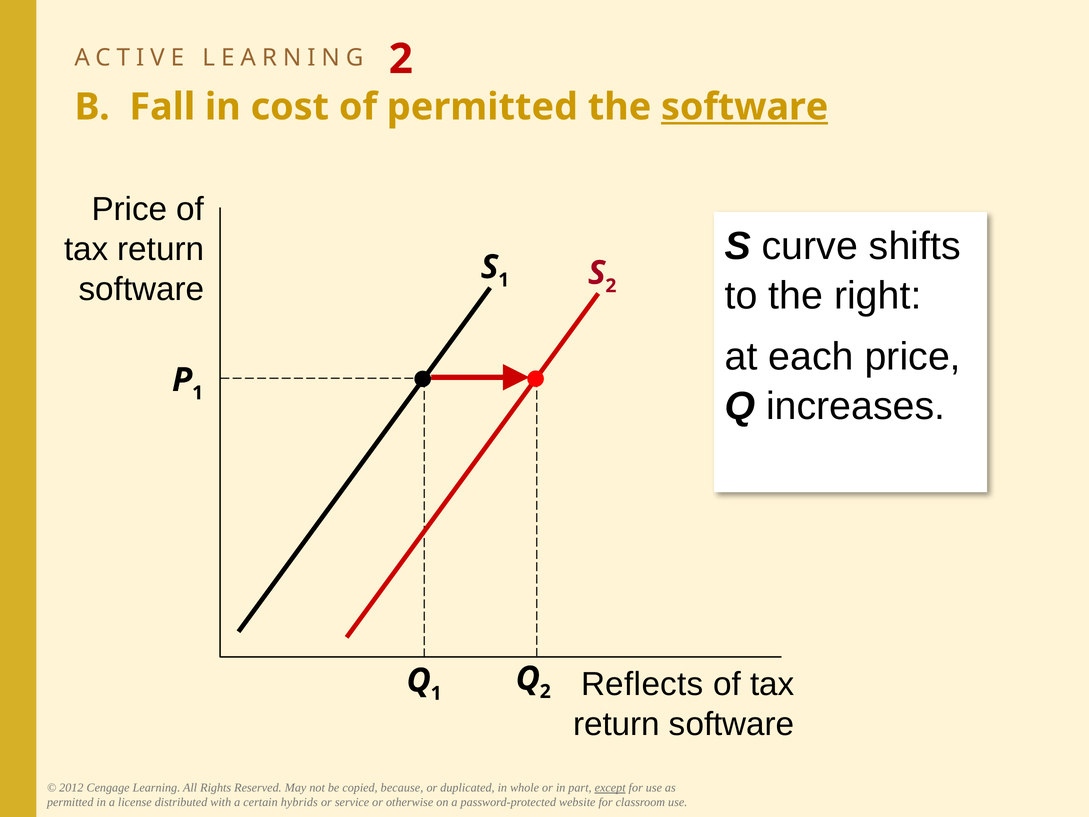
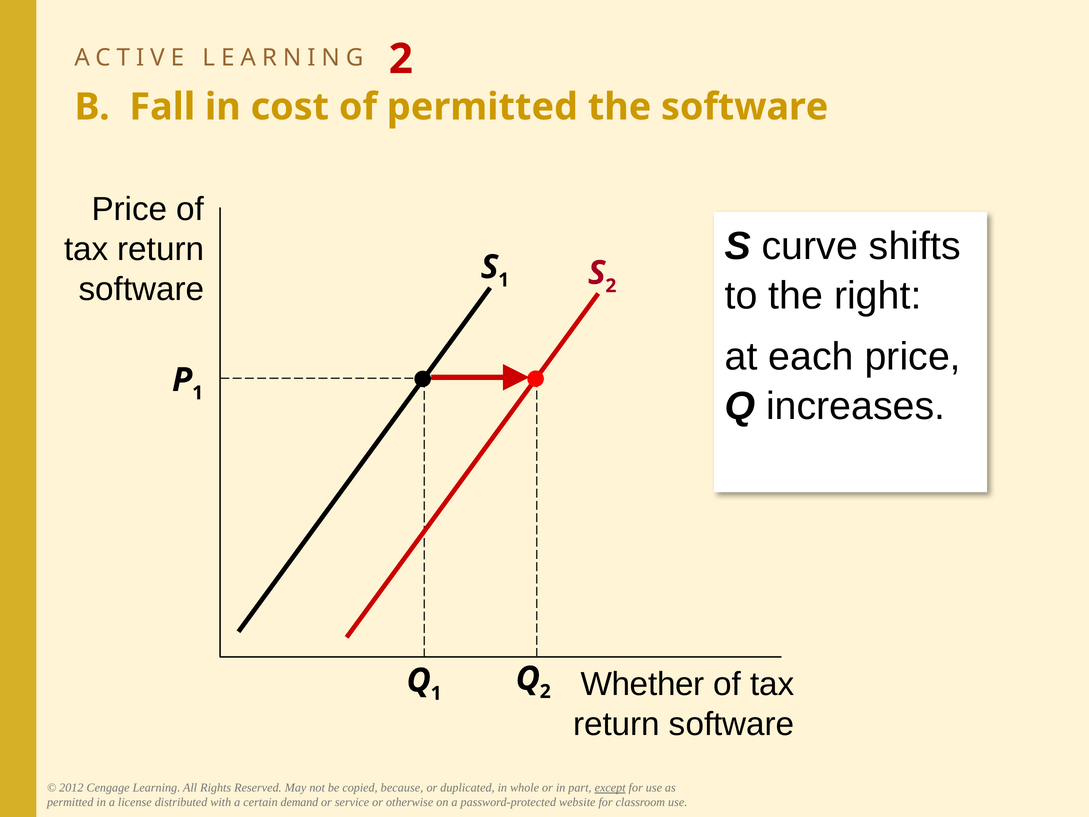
software at (745, 107) underline: present -> none
Reflects: Reflects -> Whether
hybrids: hybrids -> demand
